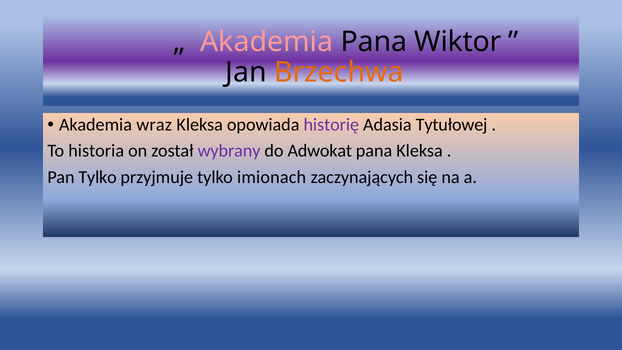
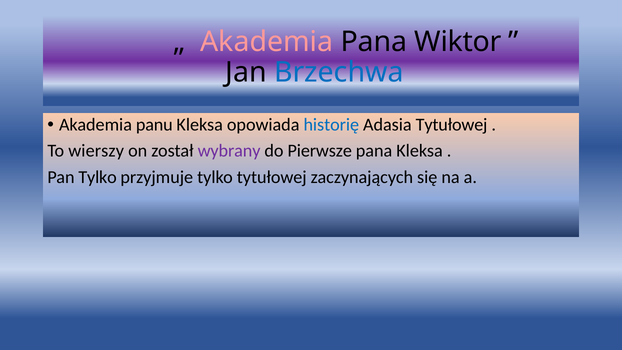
Brzechwa colour: orange -> blue
wraz: wraz -> panu
historię colour: purple -> blue
historia: historia -> wierszy
Adwokat: Adwokat -> Pierwsze
tylko imionach: imionach -> tytułowej
